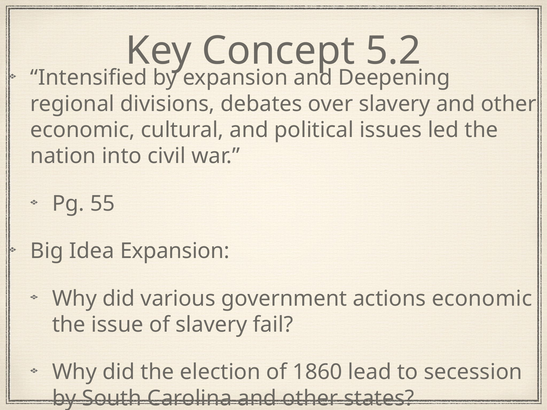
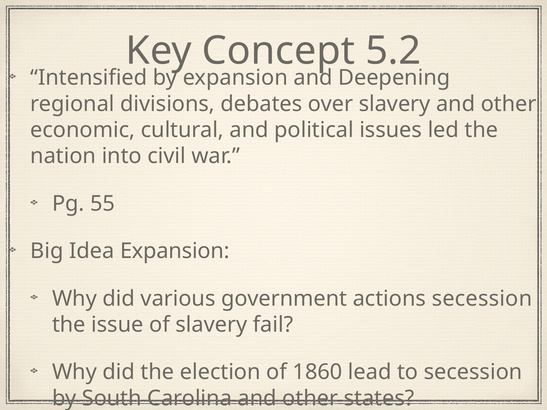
actions economic: economic -> secession
